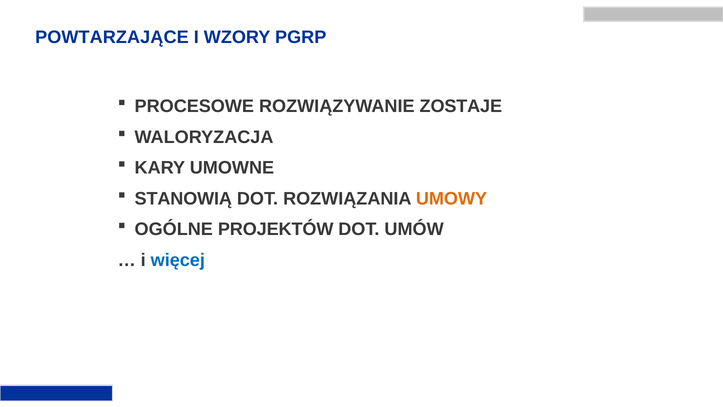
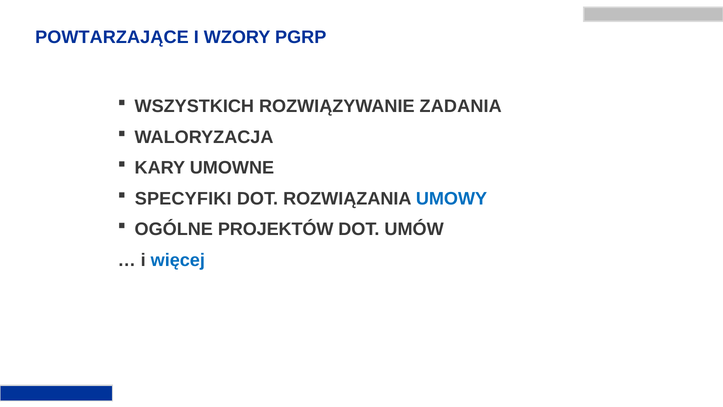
PROCESOWE: PROCESOWE -> WSZYSTKICH
ZOSTAJE: ZOSTAJE -> ZADANIA
STANOWIĄ: STANOWIĄ -> SPECYFIKI
UMOWY colour: orange -> blue
